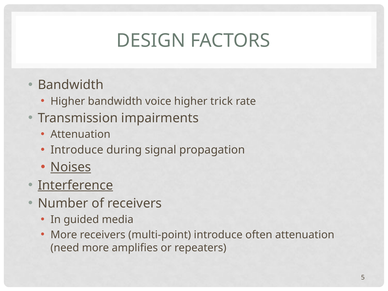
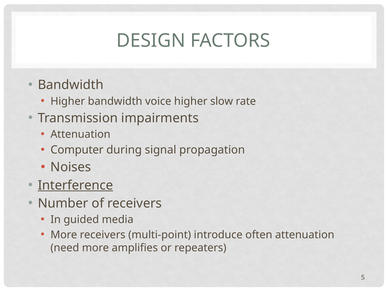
trick: trick -> slow
Introduce at (77, 150): Introduce -> Computer
Noises underline: present -> none
